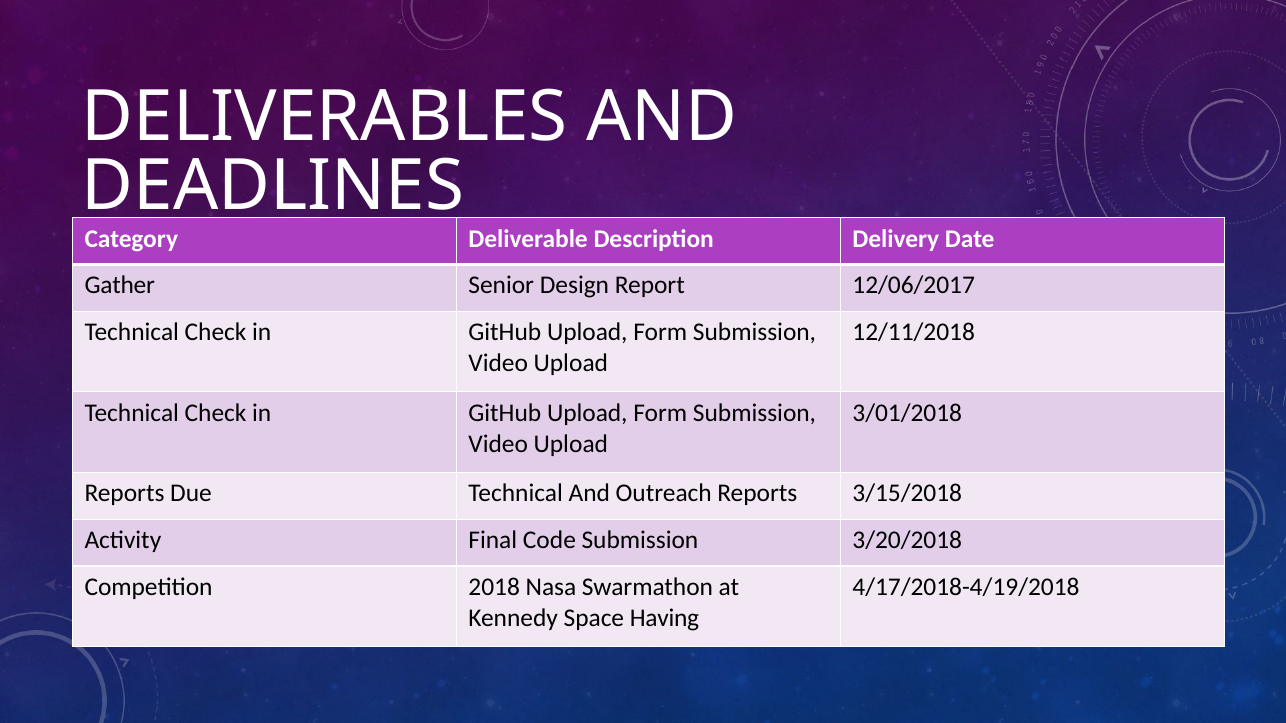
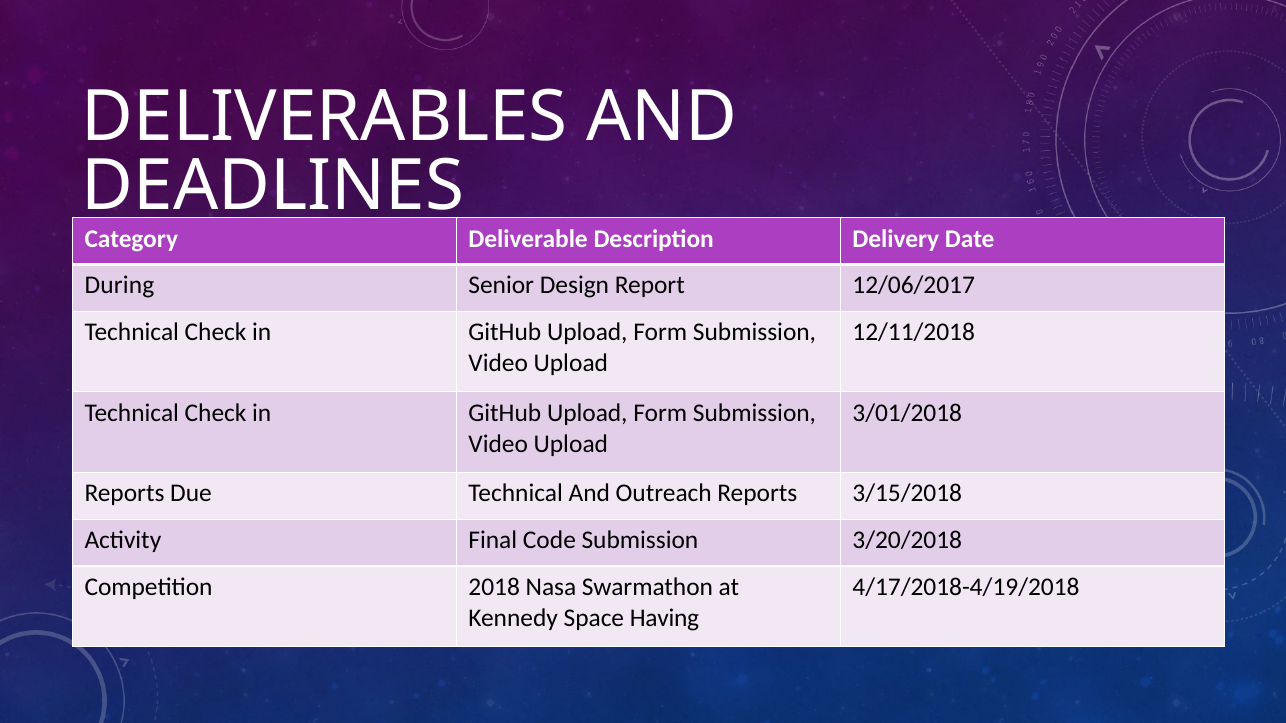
Gather: Gather -> During
